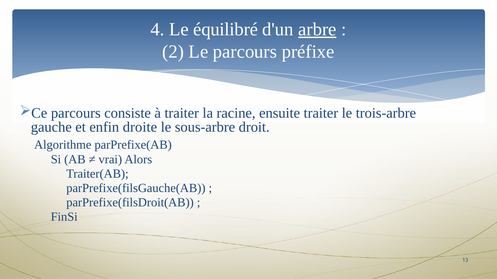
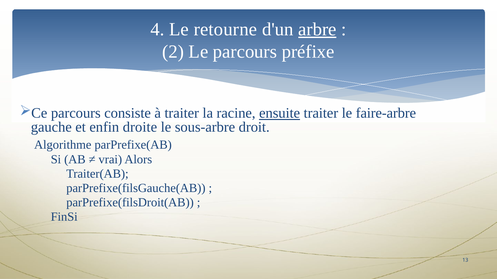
équilibré: équilibré -> retourne
ensuite underline: none -> present
trois-arbre: trois-arbre -> faire-arbre
